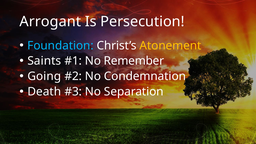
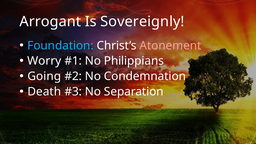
Persecution: Persecution -> Sovereignly
Atonement colour: yellow -> pink
Saints: Saints -> Worry
Remember: Remember -> Philippians
